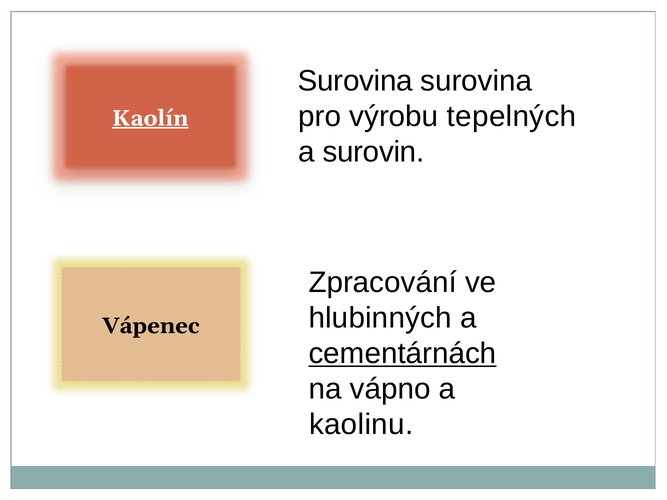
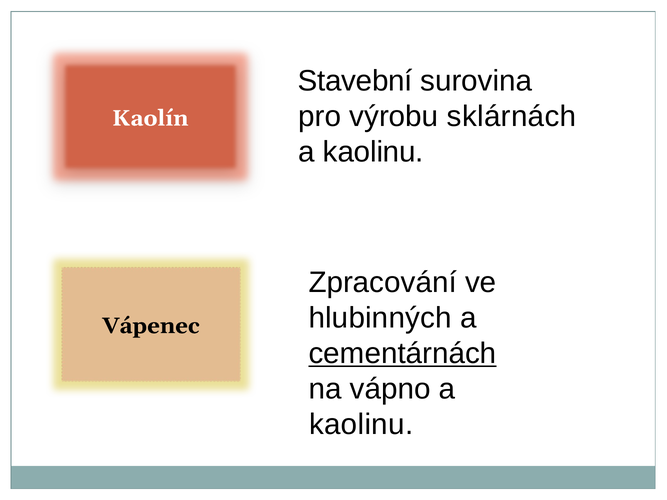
Surovina at (355, 81): Surovina -> Stavební
tepelných: tepelných -> sklárnách
Kaolín underline: present -> none
surovin at (373, 152): surovin -> kaolinu
